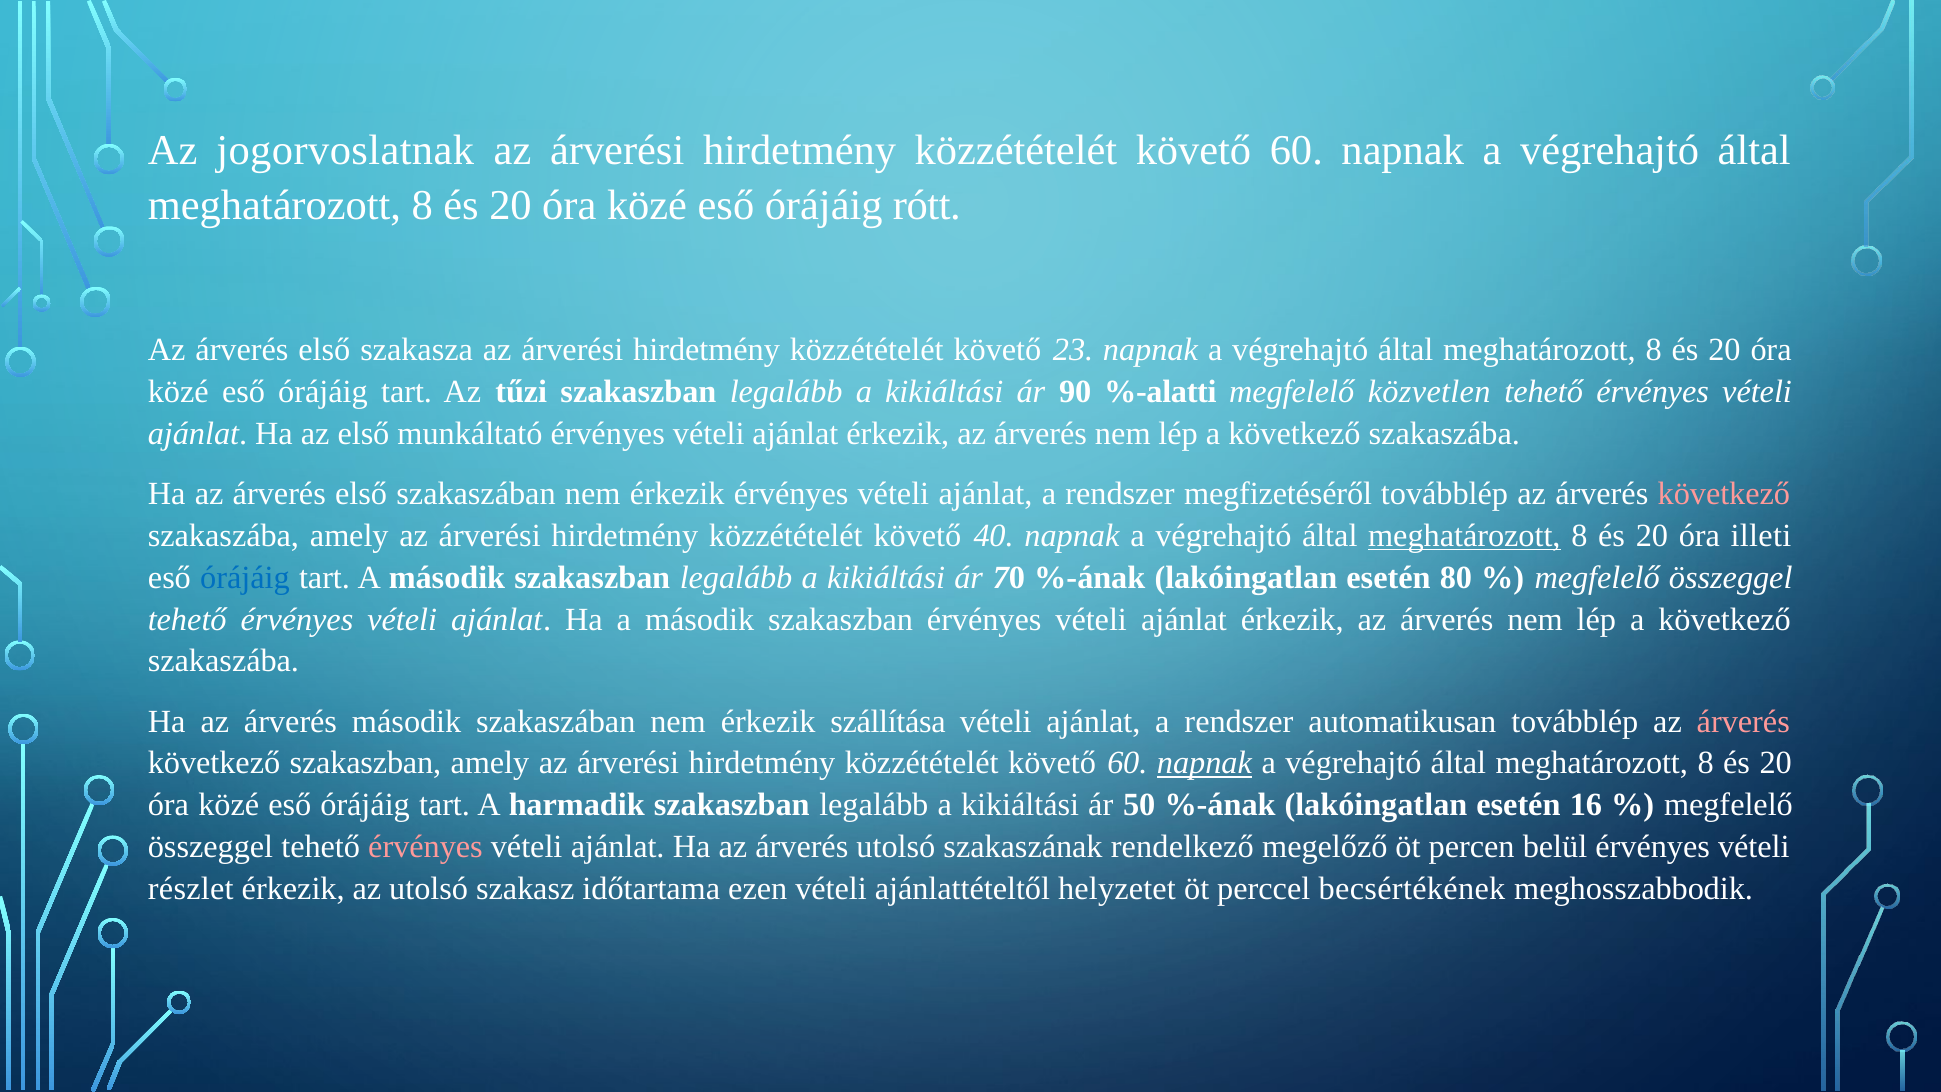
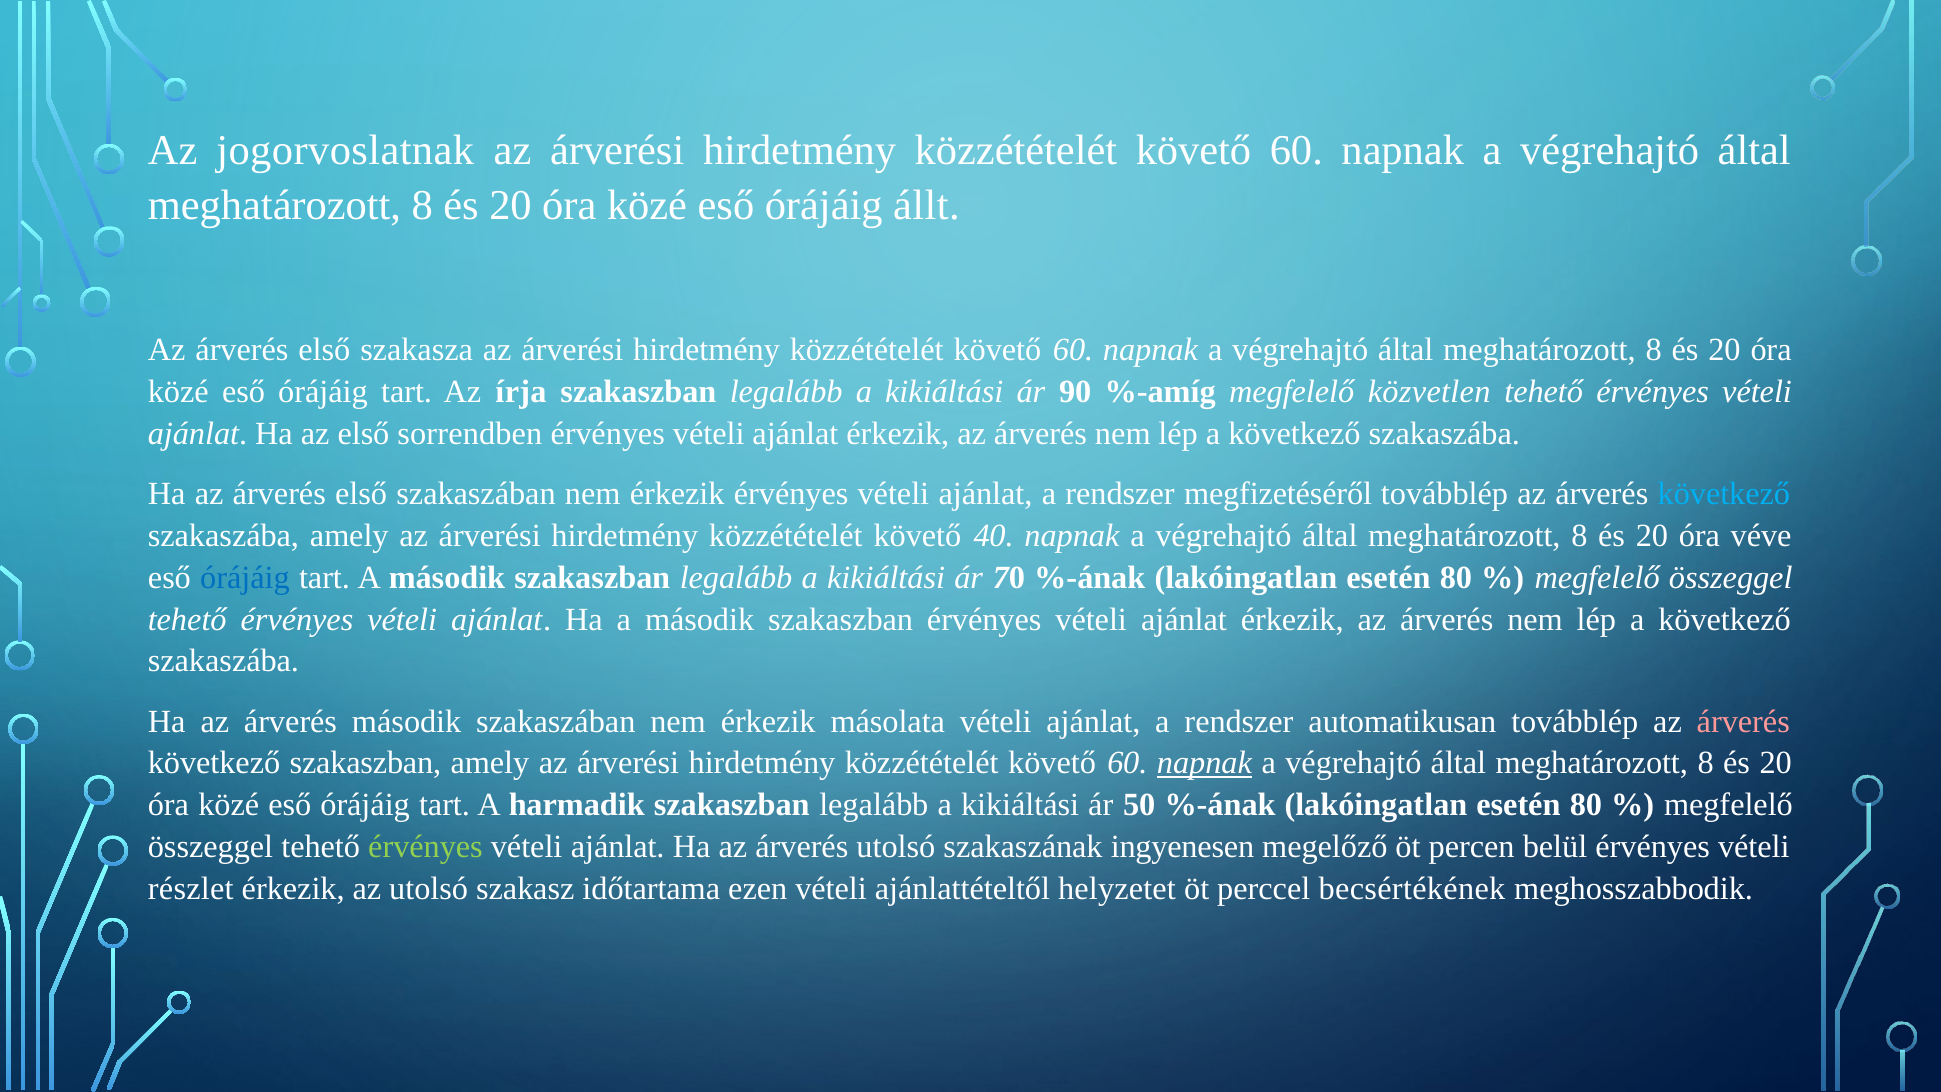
rótt: rótt -> állt
23 at (1073, 350): 23 -> 60
tűzi: tűzi -> írja
%-alatti: %-alatti -> %-amíg
munkáltató: munkáltató -> sorrendben
következő at (1724, 494) colour: pink -> light blue
meghatározott at (1464, 536) underline: present -> none
illeti: illeti -> véve
szállítása: szállítása -> másolata
16 at (1586, 805): 16 -> 80
érvényes at (426, 847) colour: pink -> light green
rendelkező: rendelkező -> ingyenesen
